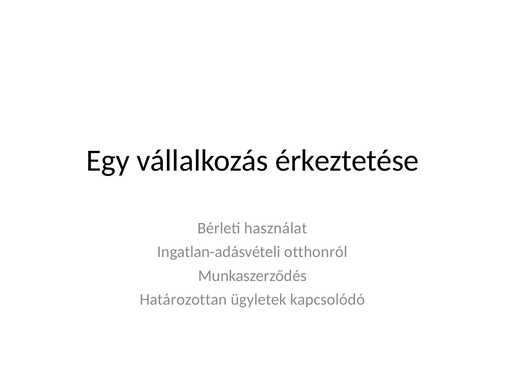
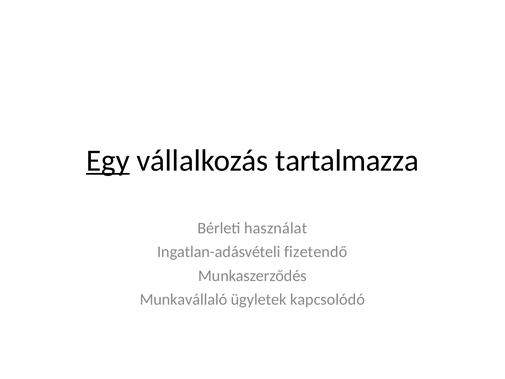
Egy underline: none -> present
érkeztetése: érkeztetése -> tartalmazza
otthonról: otthonról -> fizetendő
Határozottan: Határozottan -> Munkavállaló
